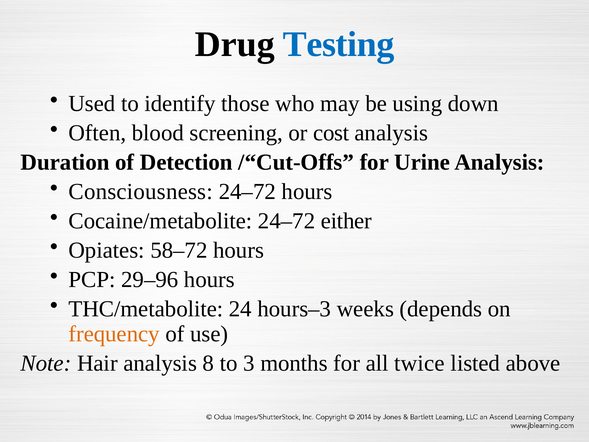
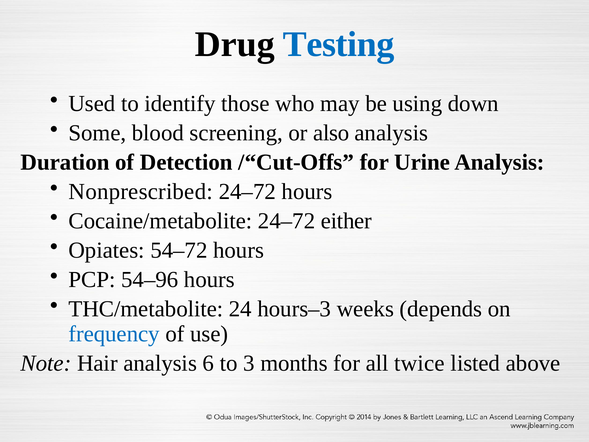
Often: Often -> Some
cost: cost -> also
Consciousness: Consciousness -> Nonprescribed
58–72: 58–72 -> 54–72
29–96: 29–96 -> 54–96
frequency colour: orange -> blue
8: 8 -> 6
